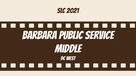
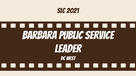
Middle: Middle -> Leader
